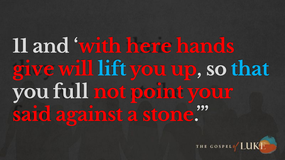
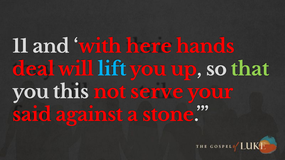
give: give -> deal
that colour: light blue -> light green
full: full -> this
point: point -> serve
